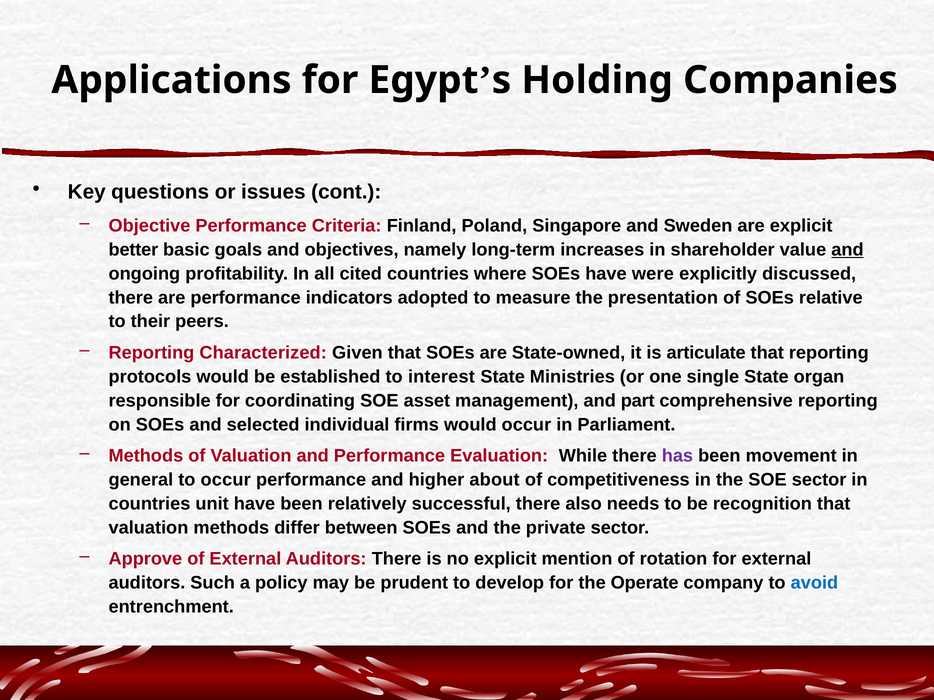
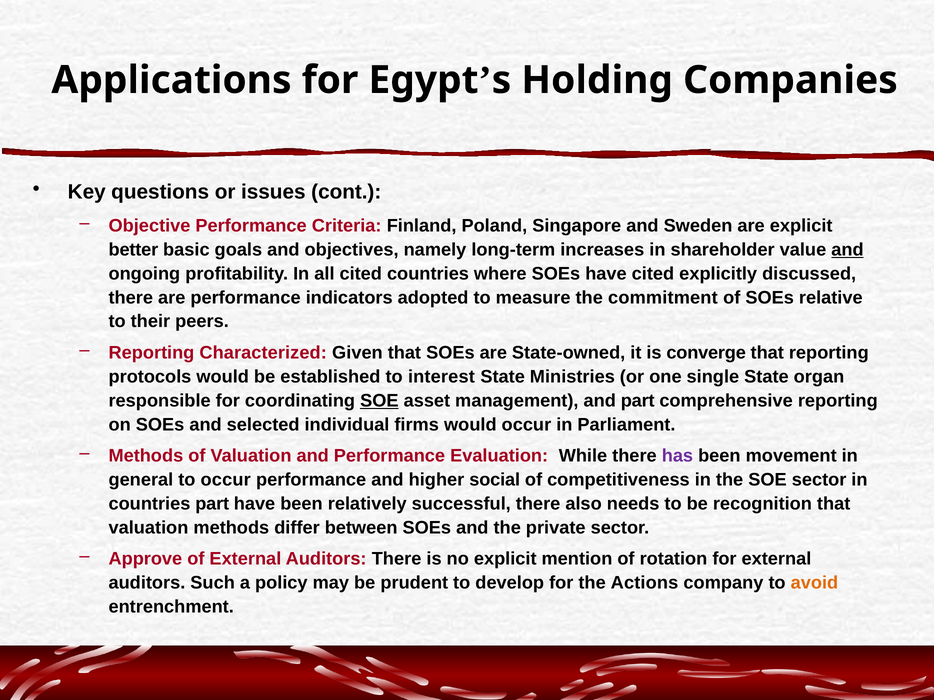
have were: were -> cited
presentation: presentation -> commitment
articulate: articulate -> converge
SOE at (379, 401) underline: none -> present
about: about -> social
countries unit: unit -> part
Operate: Operate -> Actions
avoid colour: blue -> orange
